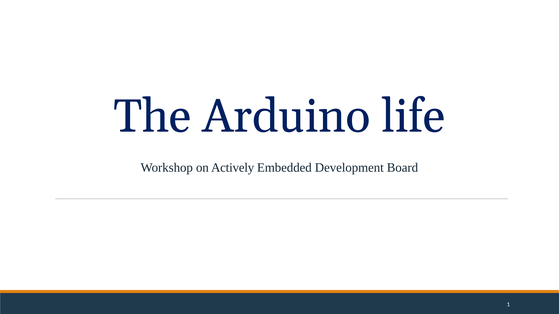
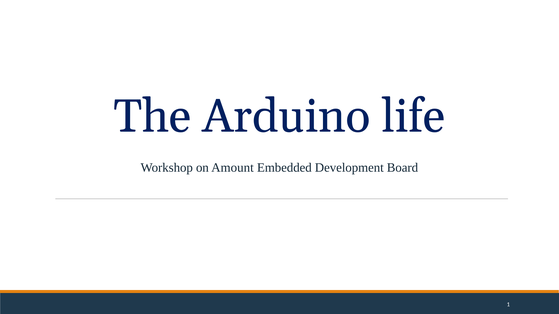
Actively: Actively -> Amount
